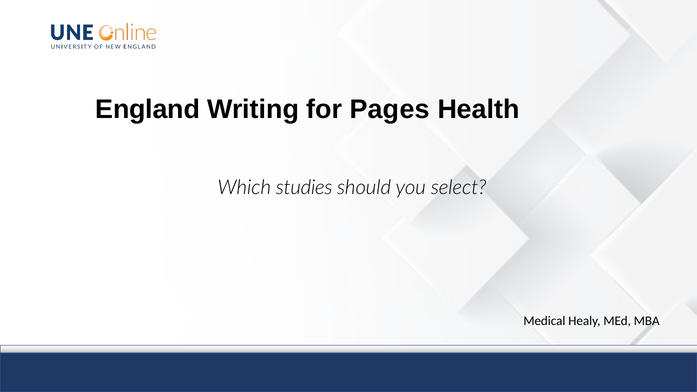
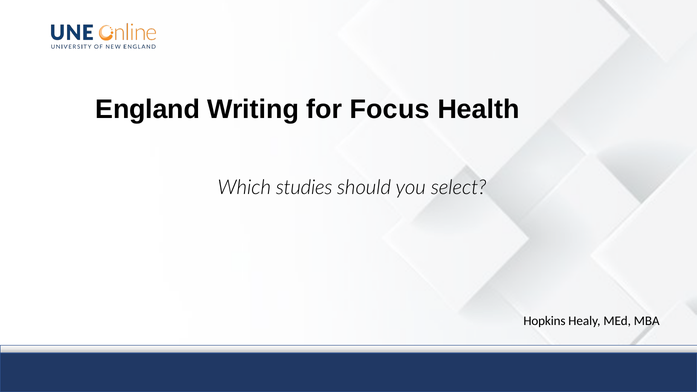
Pages: Pages -> Focus
Medical: Medical -> Hopkins
